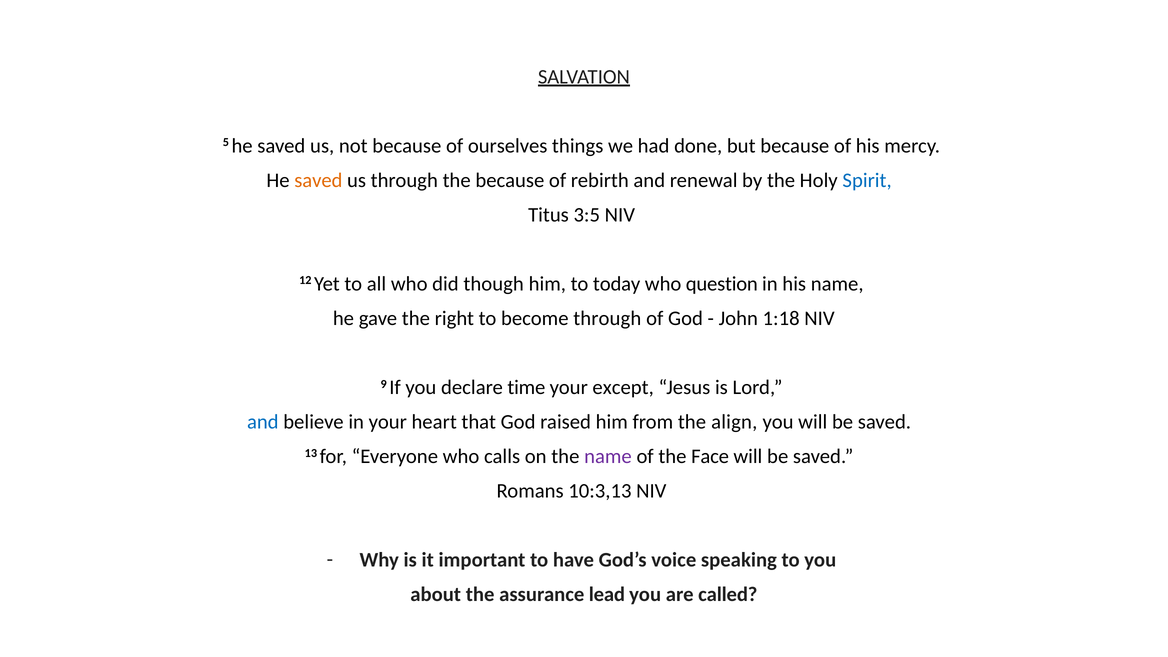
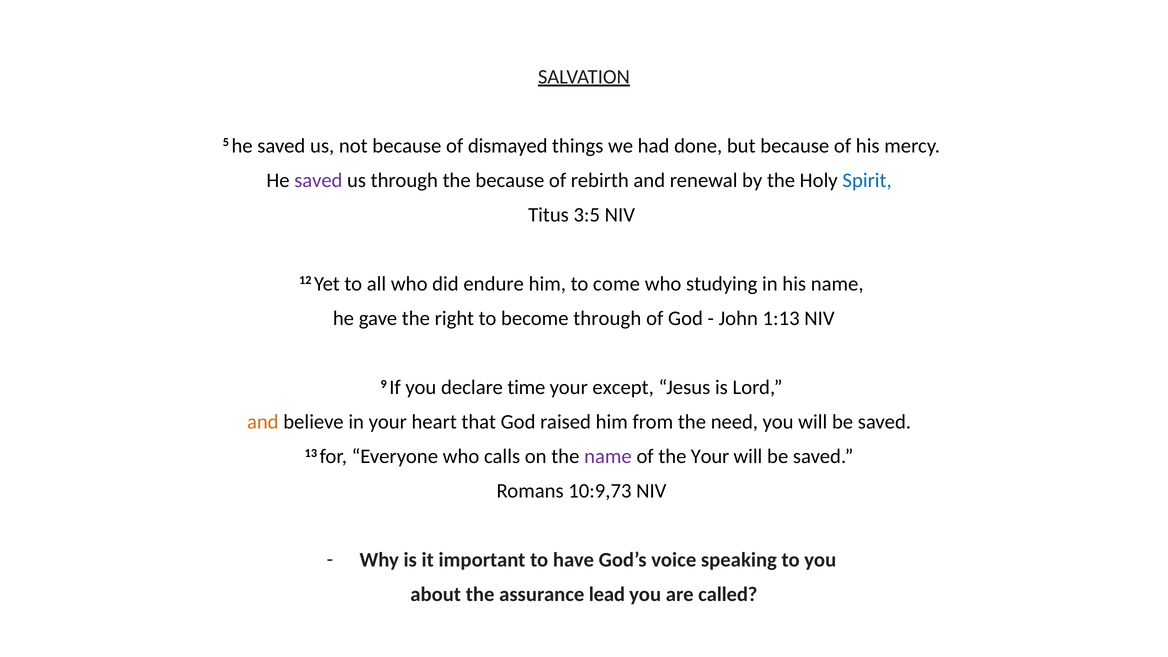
ourselves: ourselves -> dismayed
saved at (318, 180) colour: orange -> purple
though: though -> endure
today: today -> come
question: question -> studying
1:18: 1:18 -> 1:13
and at (263, 422) colour: blue -> orange
align: align -> need
the Face: Face -> Your
10:3,13: 10:3,13 -> 10:9,73
